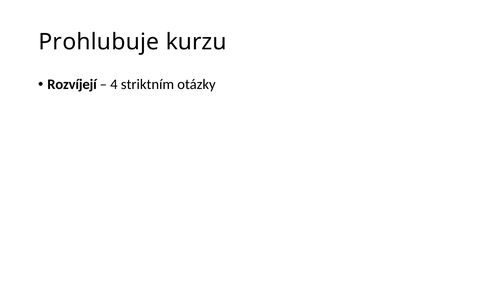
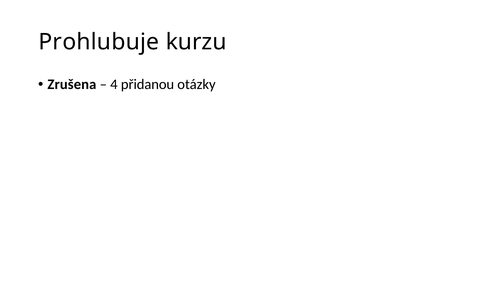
Rozvíjejí: Rozvíjejí -> Zrušena
striktním: striktním -> přidanou
